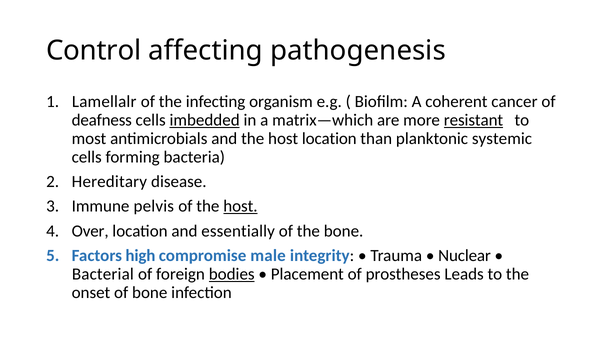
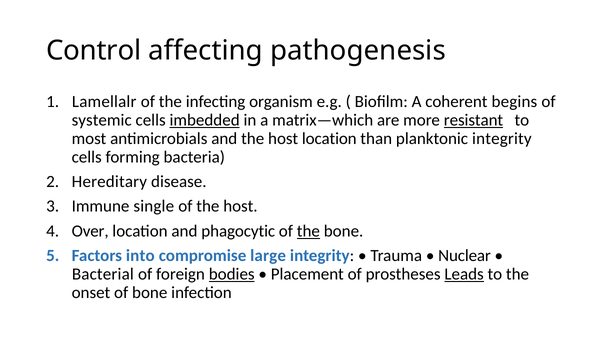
cancer: cancer -> begins
deafness: deafness -> systemic
planktonic systemic: systemic -> integrity
pelvis: pelvis -> single
host at (240, 207) underline: present -> none
essentially: essentially -> phagocytic
the at (308, 231) underline: none -> present
high: high -> into
male: male -> large
Leads underline: none -> present
